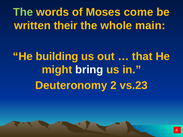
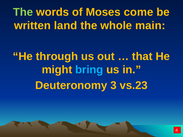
their: their -> land
building: building -> through
bring colour: white -> light blue
2: 2 -> 3
